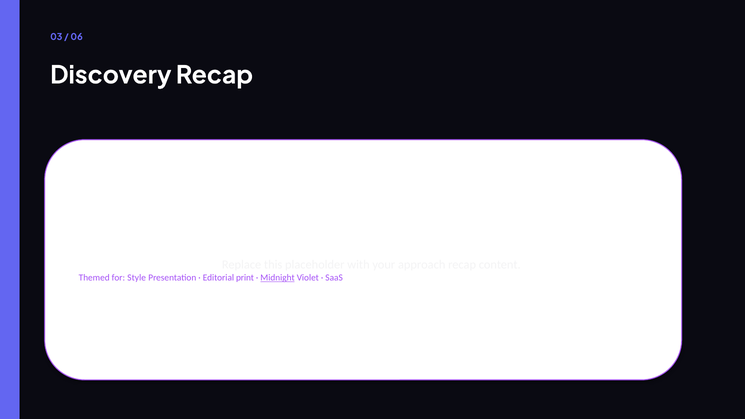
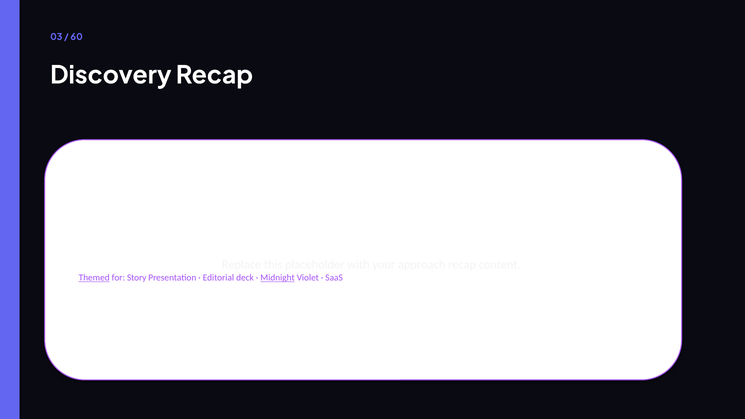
06: 06 -> 60
Themed underline: none -> present
Style: Style -> Story
print: print -> deck
